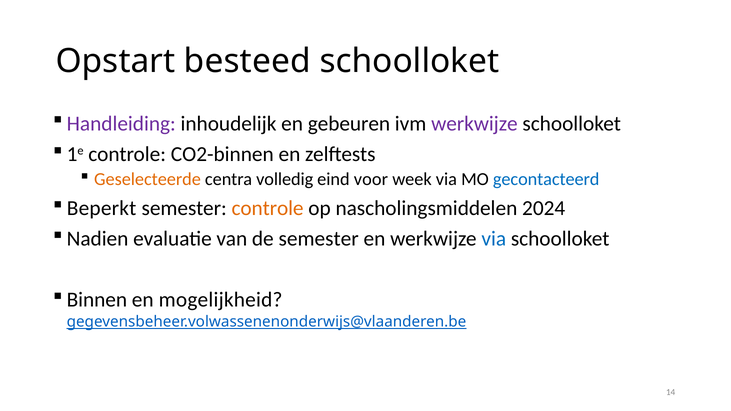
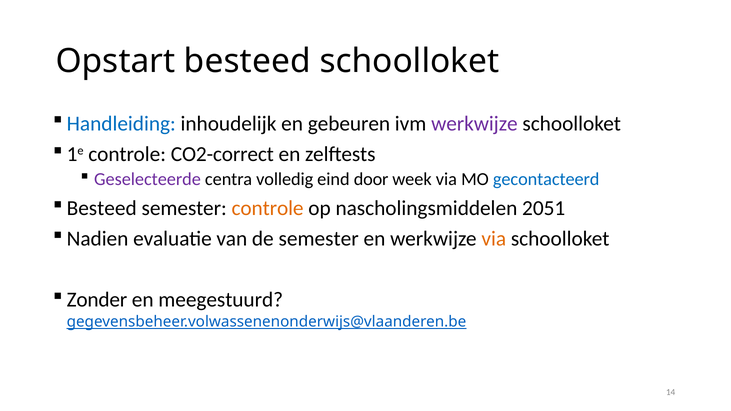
Handleiding colour: purple -> blue
CO2-binnen: CO2-binnen -> CO2-correct
Geselecteerde colour: orange -> purple
voor: voor -> door
Beperkt at (102, 208): Beperkt -> Besteed
2024: 2024 -> 2051
via at (494, 239) colour: blue -> orange
Binnen: Binnen -> Zonder
mogelijkheid: mogelijkheid -> meegestuurd
